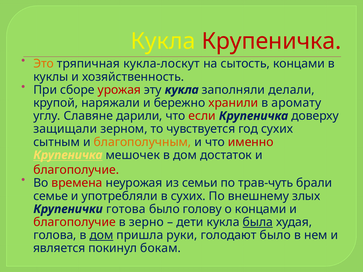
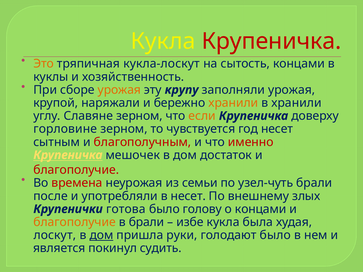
урожая at (119, 90) colour: red -> orange
эту кукла: кукла -> крупу
заполняли делали: делали -> урожая
хранили at (233, 103) colour: red -> orange
в аромату: аромату -> хранили
Славяне дарили: дарили -> зерном
если colour: red -> orange
защищали: защищали -> горловине
год сухих: сухих -> несет
благополучным colour: orange -> red
трав-чуть: трав-чуть -> узел-чуть
семье: семье -> после
в сухих: сухих -> несет
благополучие at (75, 222) colour: red -> orange
в зерно: зерно -> брали
дети: дети -> избе
была underline: present -> none
голова: голова -> лоскут
бокам: бокам -> судить
